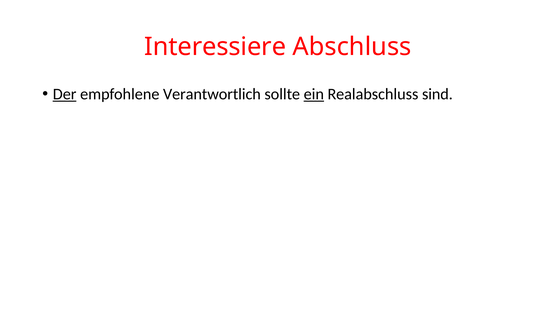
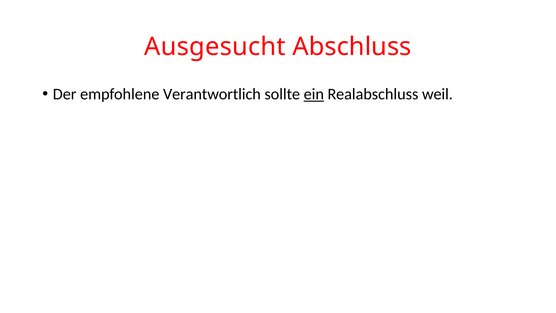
Interessiere: Interessiere -> Ausgesucht
Der underline: present -> none
sind: sind -> weil
